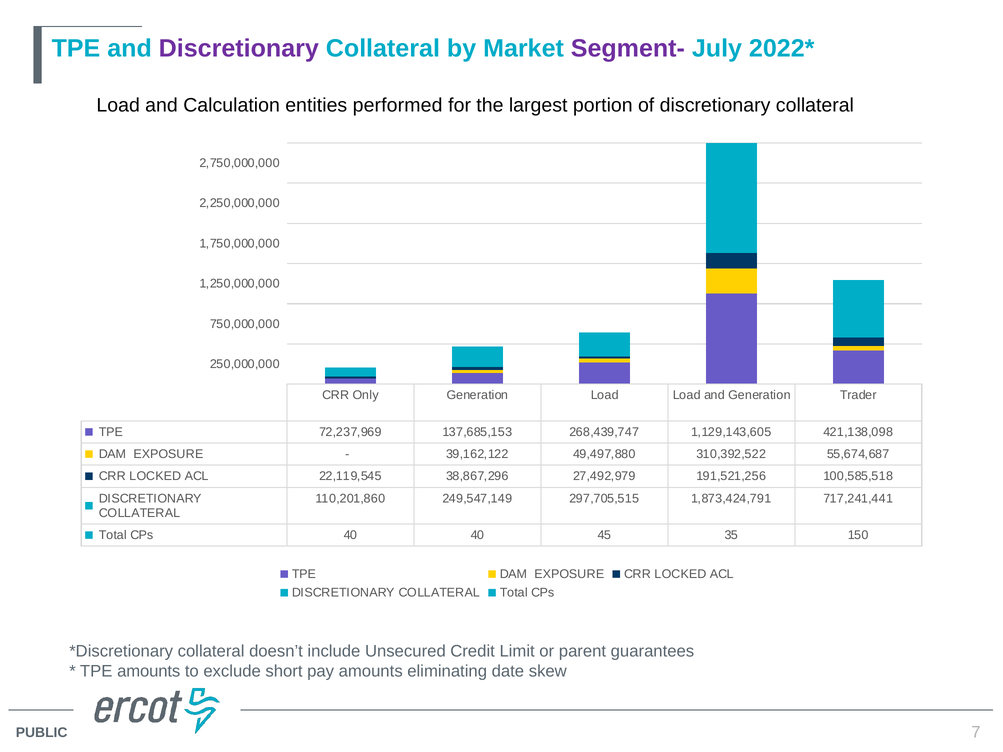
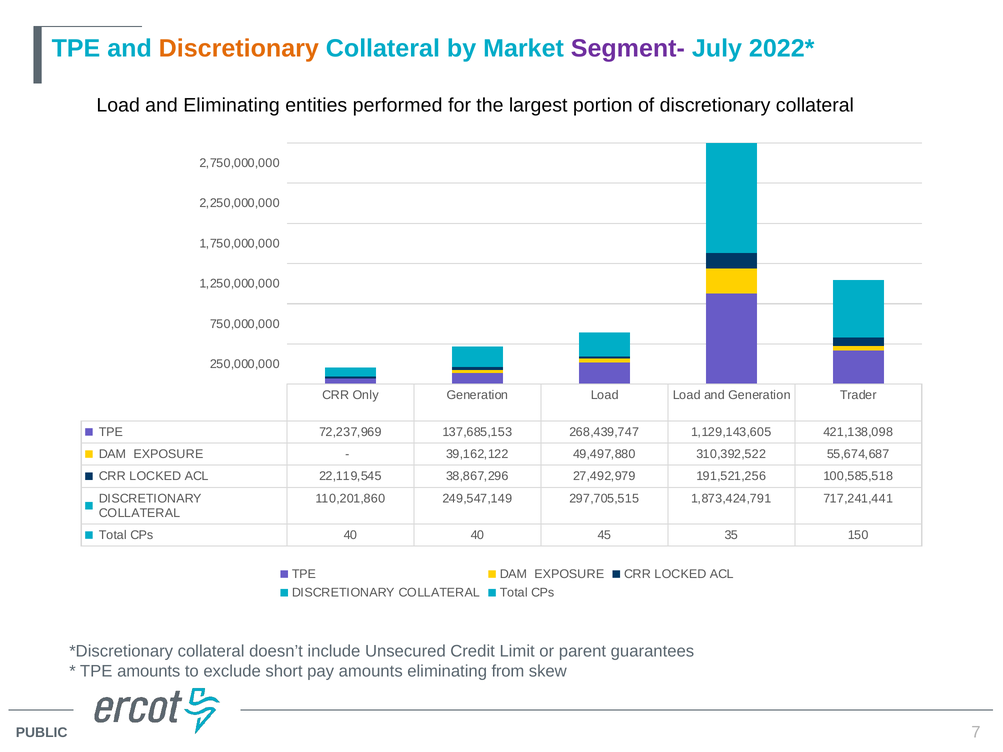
Discretionary at (239, 48) colour: purple -> orange
and Calculation: Calculation -> Eliminating
date: date -> from
